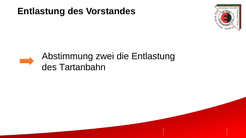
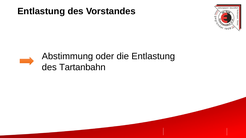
zwei: zwei -> oder
